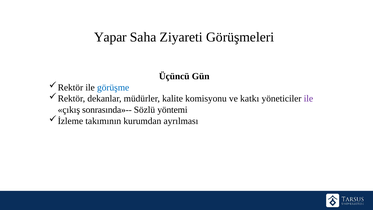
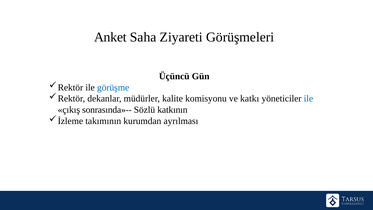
Yapar: Yapar -> Anket
ile at (308, 99) colour: purple -> blue
yöntemi: yöntemi -> katkının
